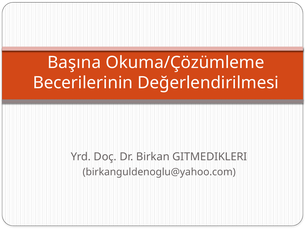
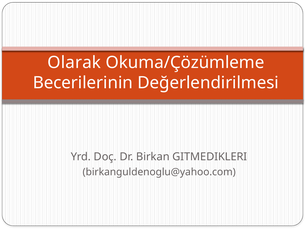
Başına: Başına -> Olarak
